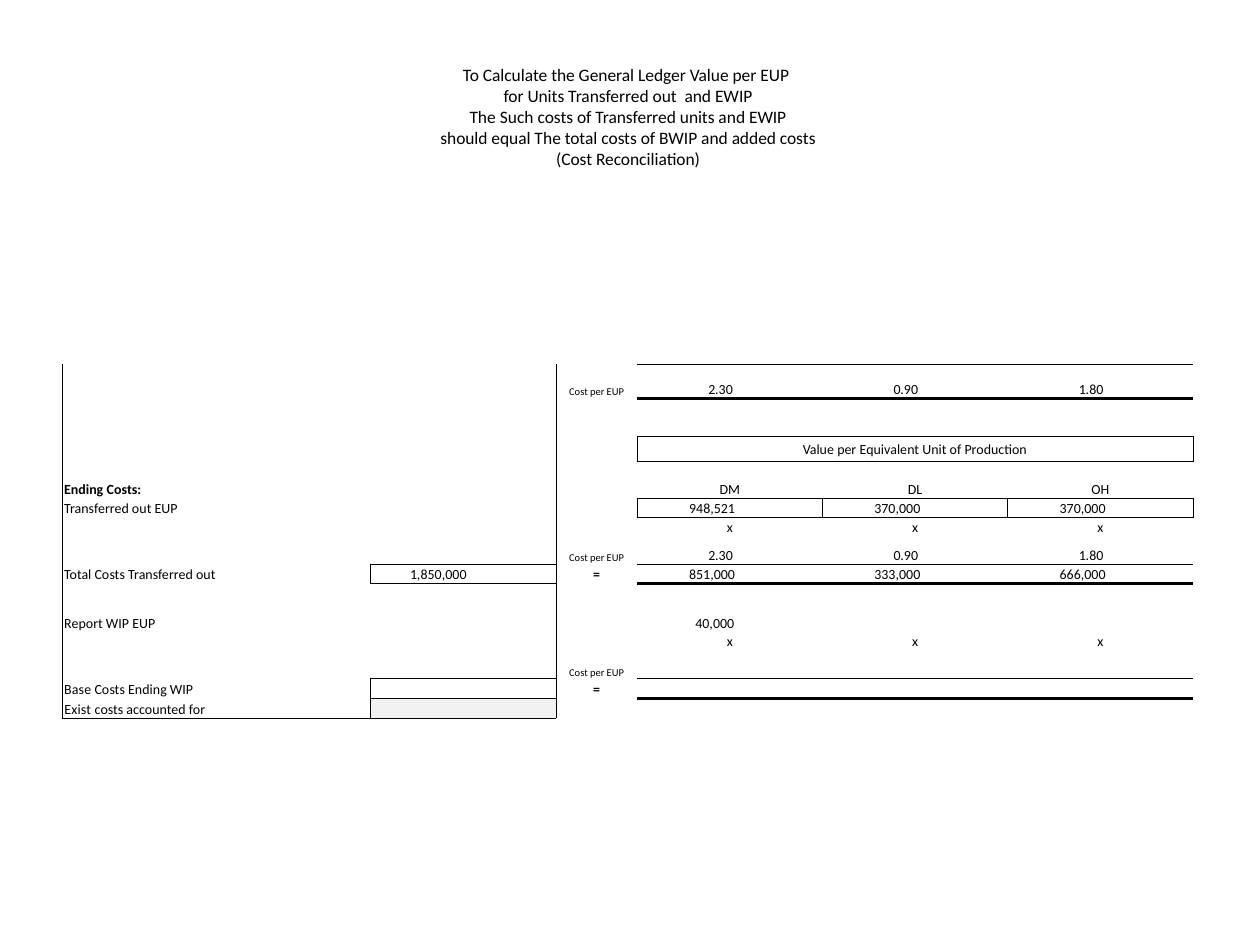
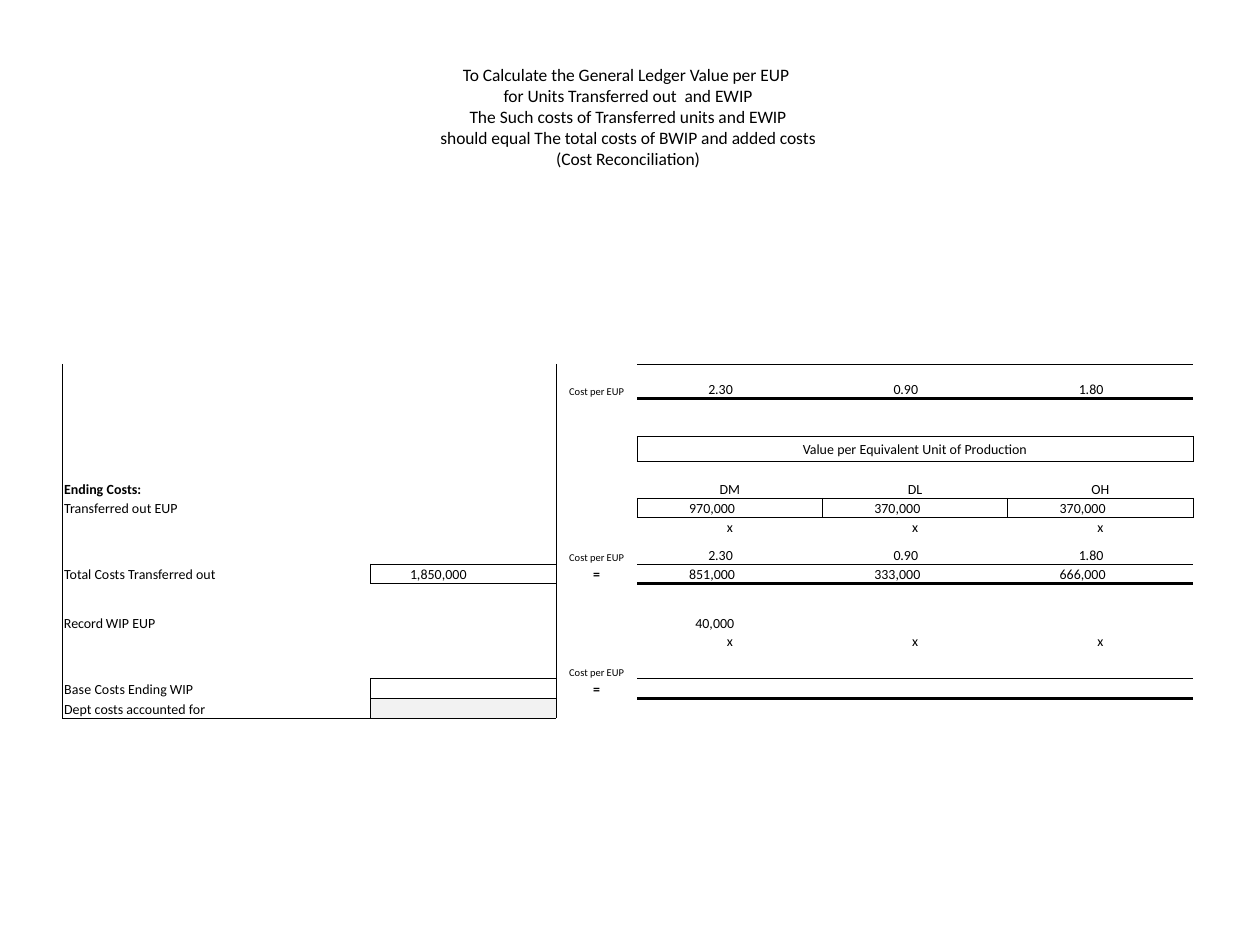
948,521: 948,521 -> 970,000
Report: Report -> Record
Exist: Exist -> Dept
